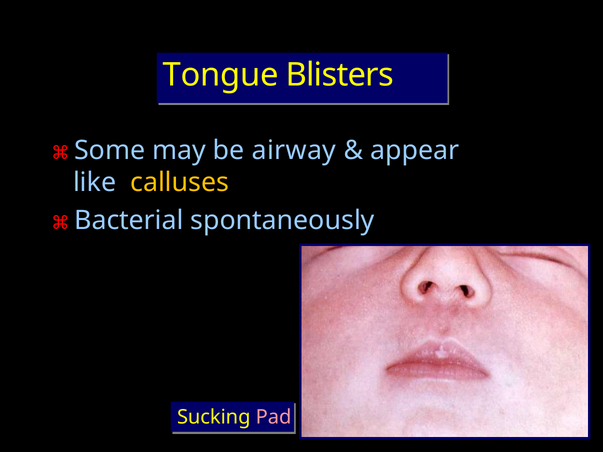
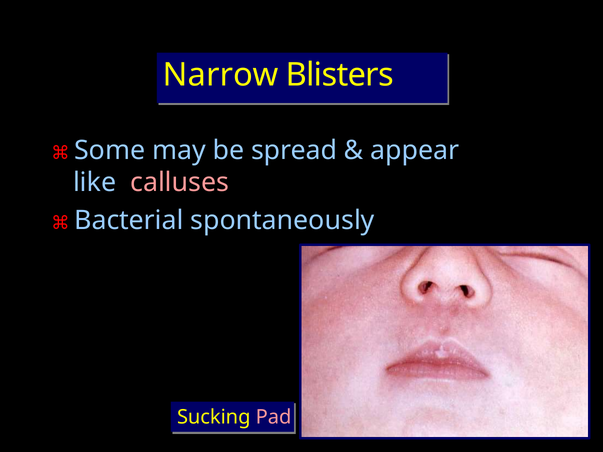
Tongue: Tongue -> Narrow
airway: airway -> spread
calluses colour: yellow -> pink
